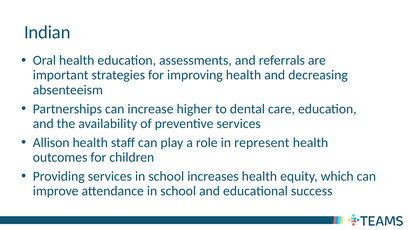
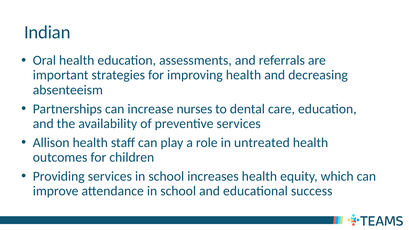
higher: higher -> nurses
represent: represent -> untreated
